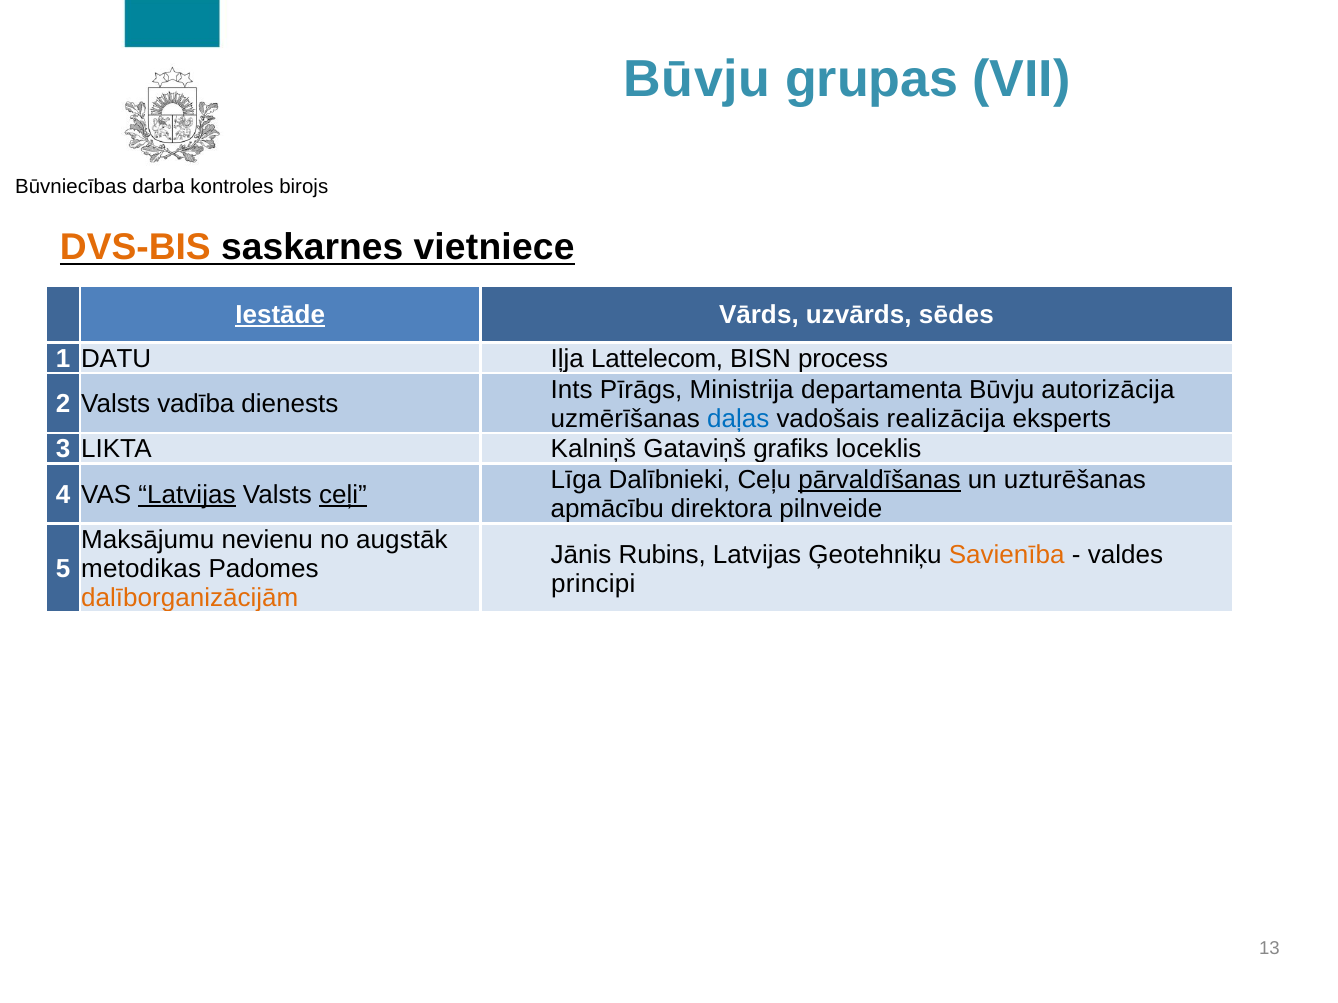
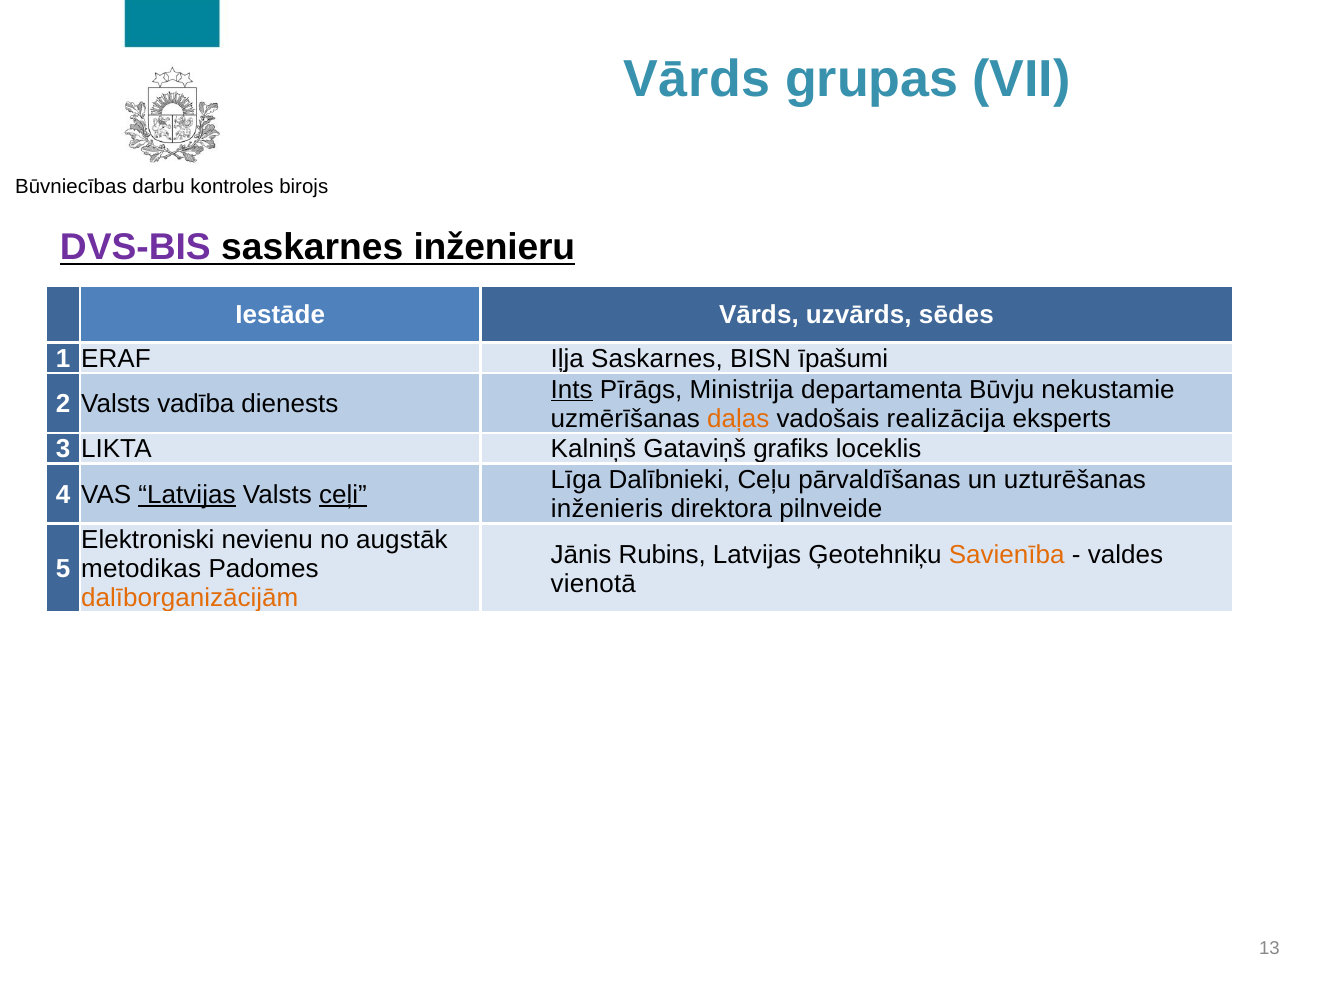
Būvju at (697, 80): Būvju -> Vārds
darba: darba -> darbu
DVS-BIS colour: orange -> purple
vietniece: vietniece -> inženieru
Iestāde underline: present -> none
DATU: DATU -> ERAF
Iļja Lattelecom: Lattelecom -> Saskarnes
process: process -> īpašumi
Ints underline: none -> present
autorizācija: autorizācija -> nekustamie
daļas colour: blue -> orange
pārvaldīšanas underline: present -> none
apmācību: apmācību -> inženieris
Maksājumu: Maksājumu -> Elektroniski
principi: principi -> vienotā
